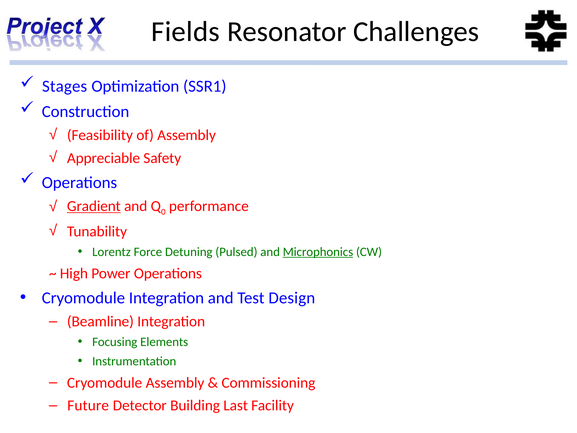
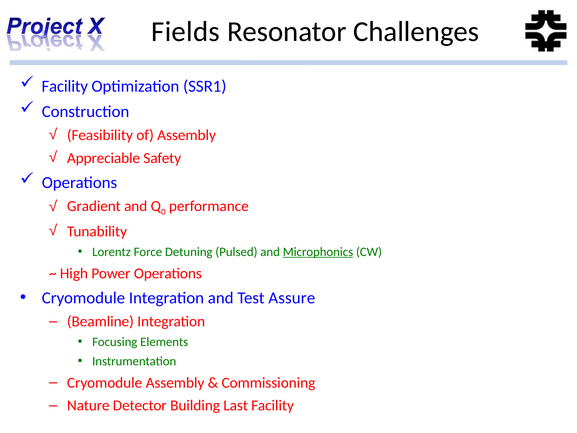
Stages at (65, 86): Stages -> Facility
Gradient underline: present -> none
Design: Design -> Assure
Future: Future -> Nature
